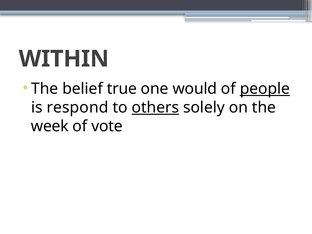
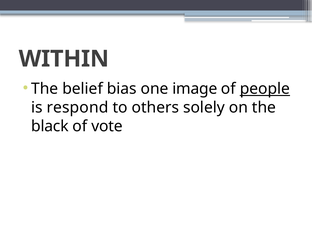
true: true -> bias
would: would -> image
others underline: present -> none
week: week -> black
